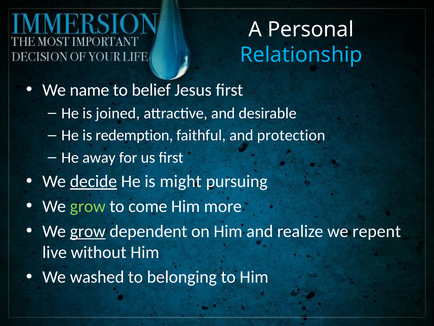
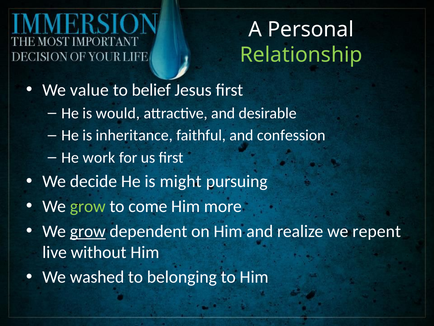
Relationship colour: light blue -> light green
name: name -> value
joined: joined -> would
redemption: redemption -> inheritance
protection: protection -> confession
away: away -> work
decide underline: present -> none
